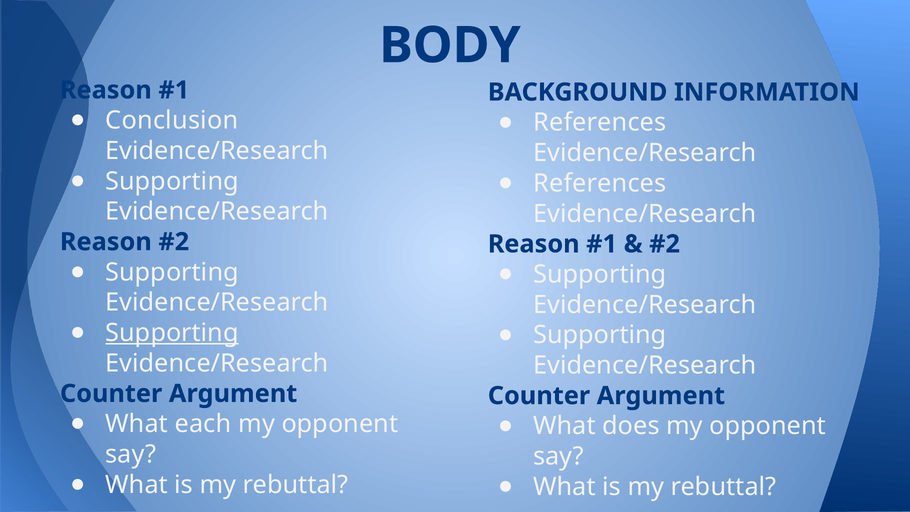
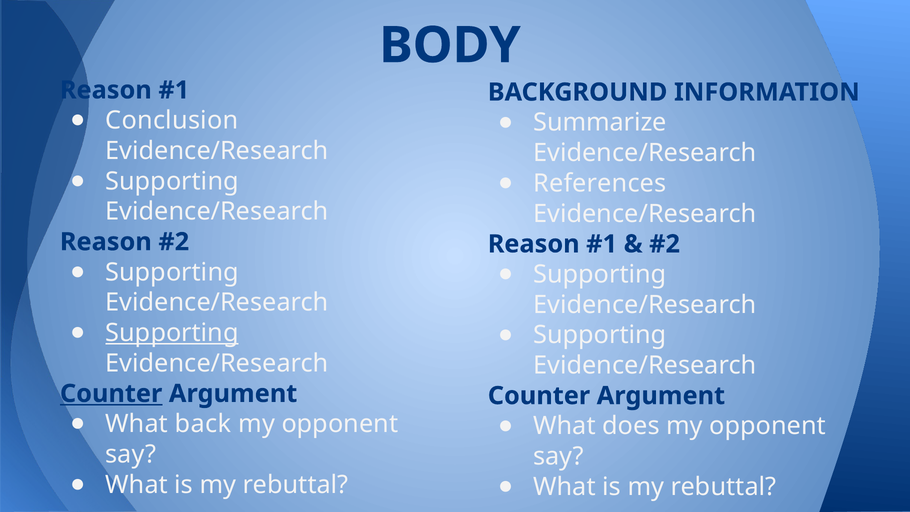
References at (600, 123): References -> Summarize
Counter at (111, 394) underline: none -> present
each: each -> back
